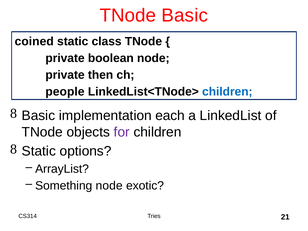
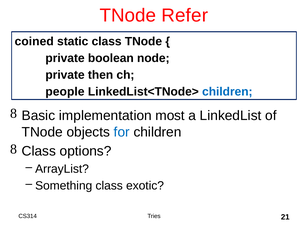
TNode Basic: Basic -> Refer
each: each -> most
for colour: purple -> blue
Static at (39, 151): Static -> Class
Something node: node -> class
